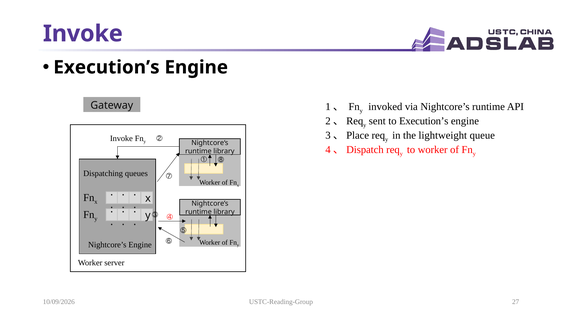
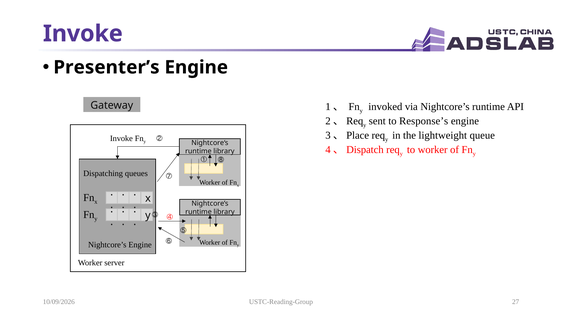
Execution’s at (106, 67): Execution’s -> Presenter’s
to Execution’s: Execution’s -> Response’s
